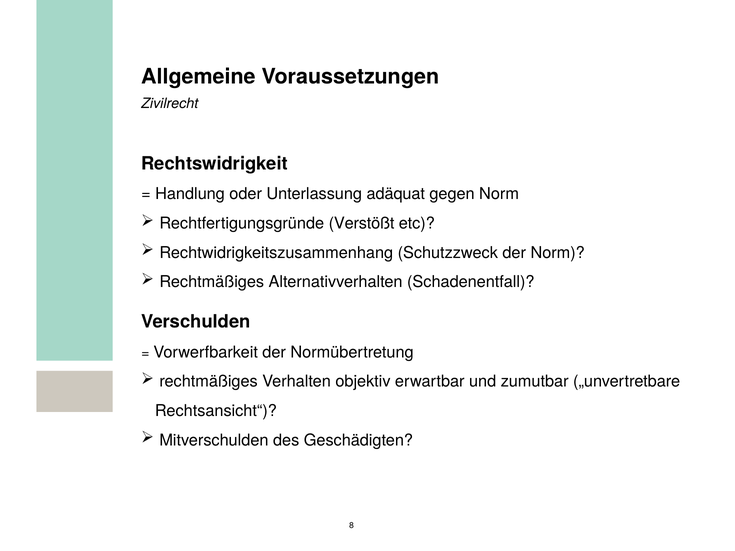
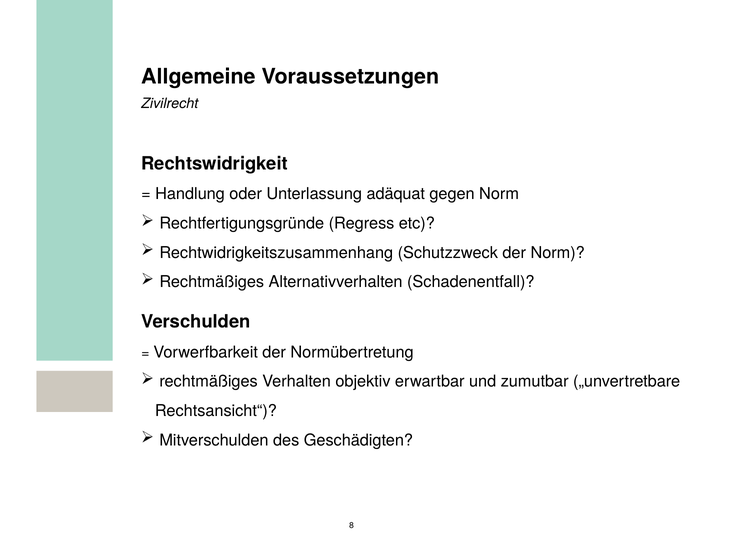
Verstößt: Verstößt -> Regress
